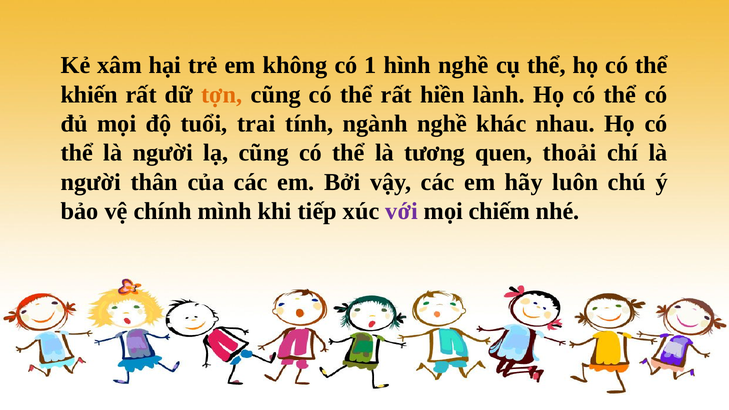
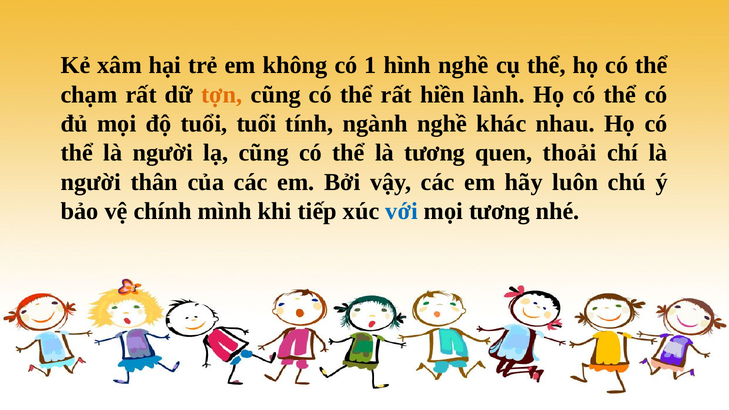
khiến: khiến -> chạm
tuổi trai: trai -> tuổi
với colour: purple -> blue
mọi chiếm: chiếm -> tương
